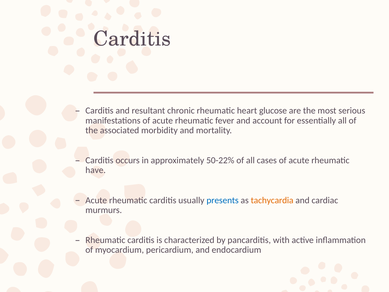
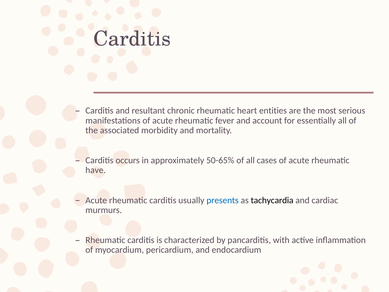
glucose: glucose -> entities
50-22%: 50-22% -> 50-65%
tachycardia colour: orange -> black
